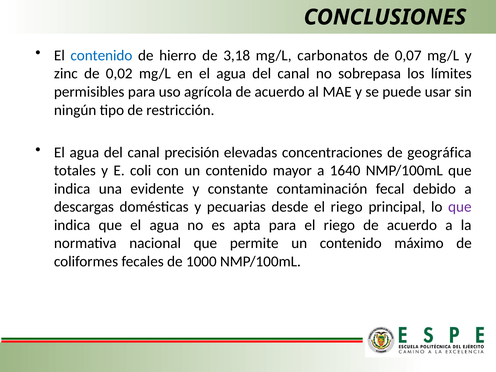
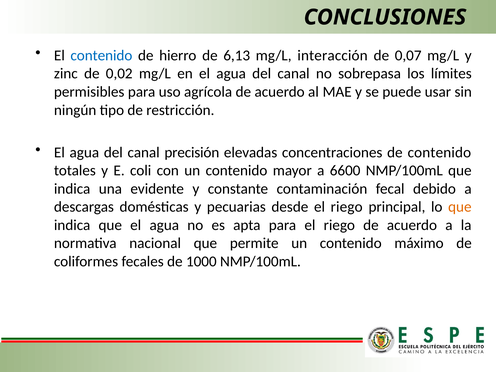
3,18: 3,18 -> 6,13
carbonatos: carbonatos -> interacción
de geográfica: geográfica -> contenido
1640: 1640 -> 6600
que at (460, 207) colour: purple -> orange
